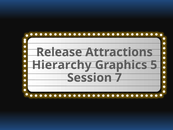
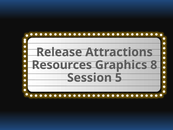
Hierarchy: Hierarchy -> Resources
5: 5 -> 8
7: 7 -> 5
